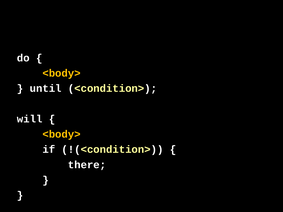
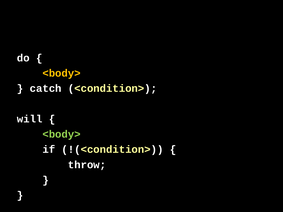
until: until -> catch
<body> at (62, 134) colour: yellow -> light green
there: there -> throw
